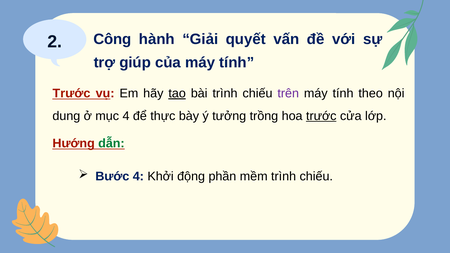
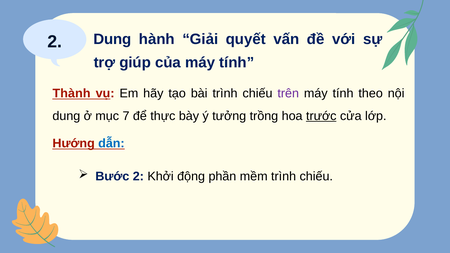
2 Công: Công -> Dung
Trước at (72, 93): Trước -> Thành
tạo underline: present -> none
mục 4: 4 -> 7
dẫn colour: green -> blue
Bước 4: 4 -> 2
